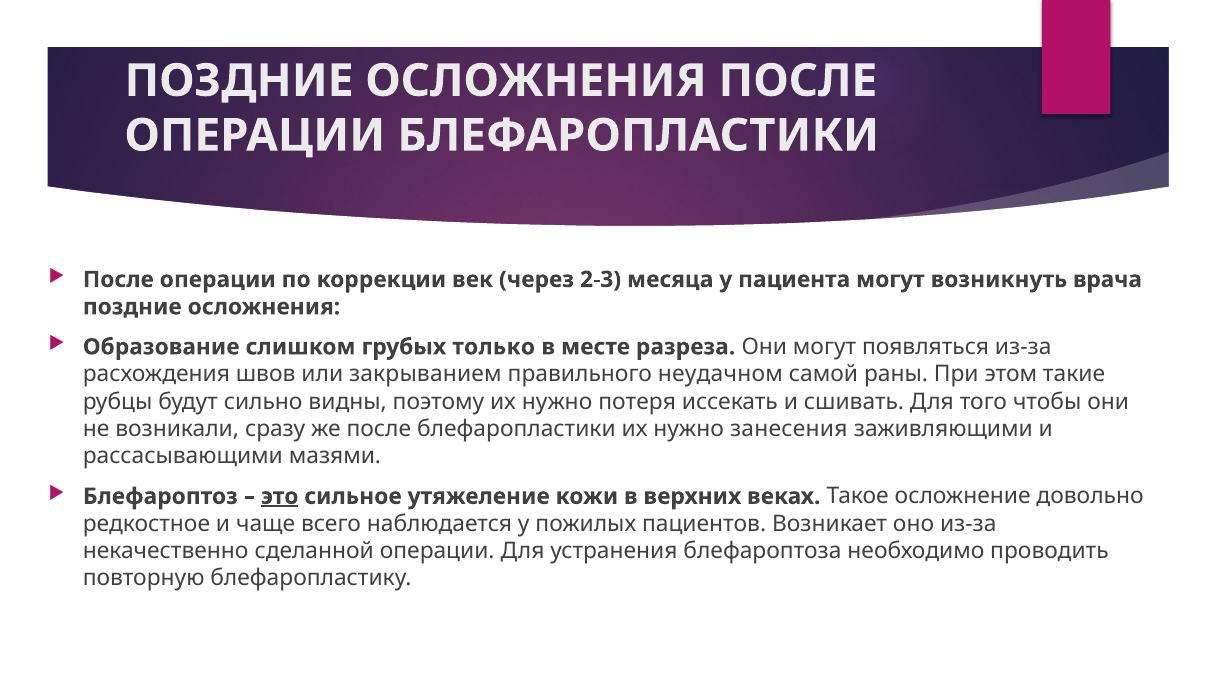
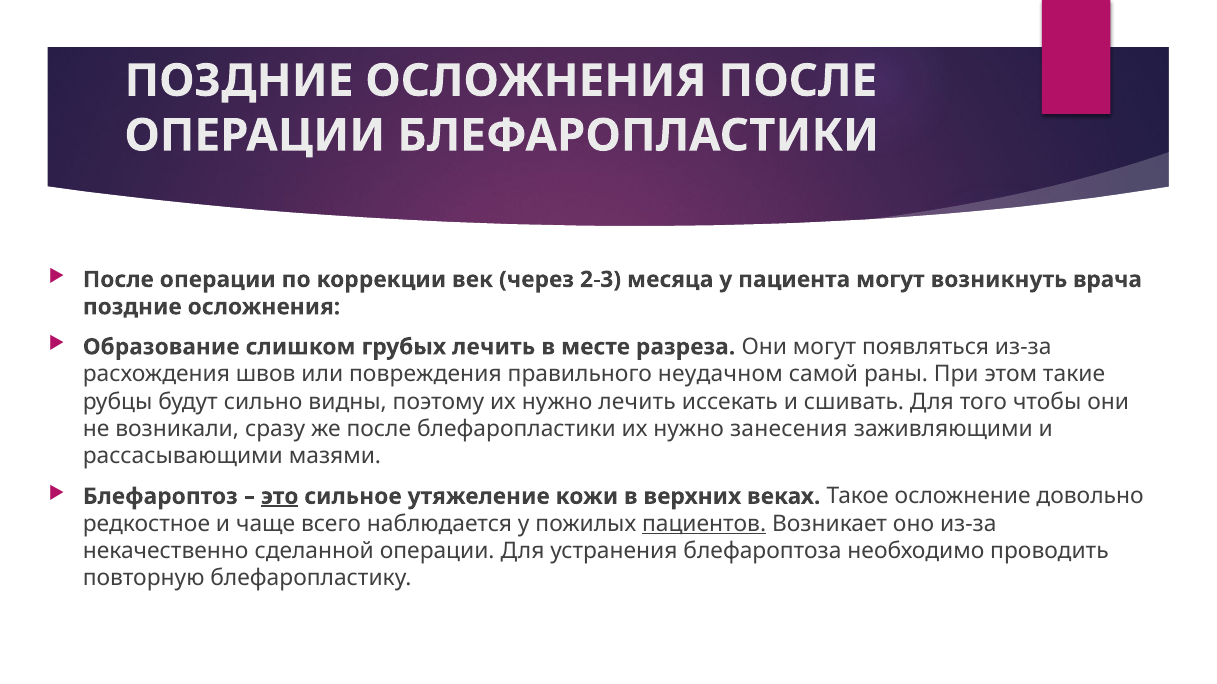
грубых только: только -> лечить
закрыванием: закрыванием -> повреждения
нужно потеря: потеря -> лечить
пациентов underline: none -> present
